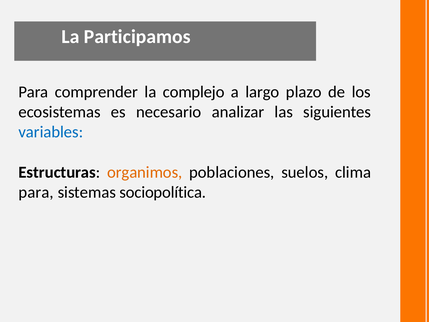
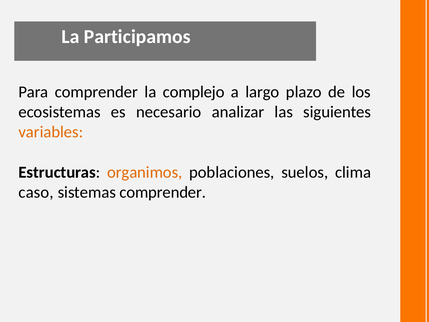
variables colour: blue -> orange
para at (36, 192): para -> caso
sistemas sociopolítica: sociopolítica -> comprender
